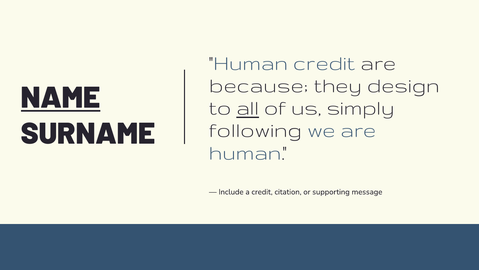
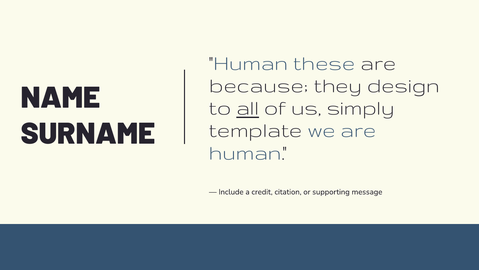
Human credit: credit -> these
NAME underline: present -> none
following: following -> template
